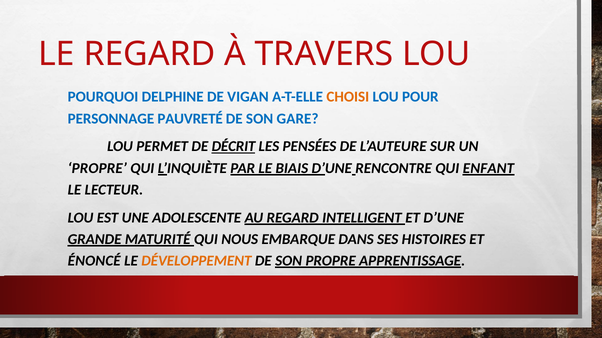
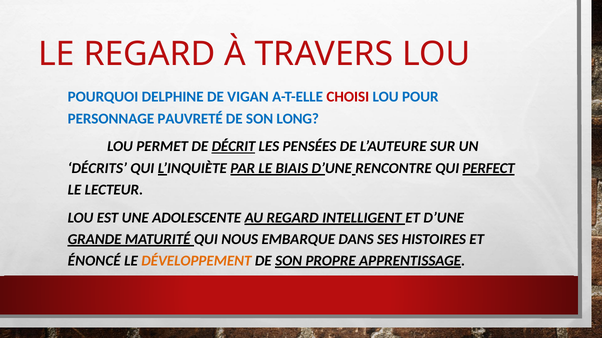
CHOISI colour: orange -> red
GARE: GARE -> LONG
PROPRE at (97, 168): PROPRE -> DÉCRITS
ENFANT: ENFANT -> PERFECT
